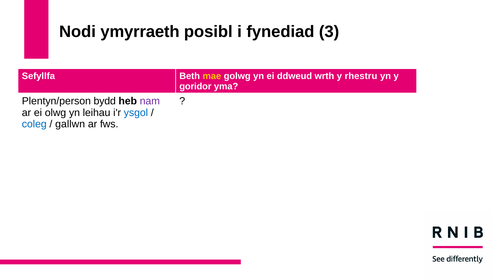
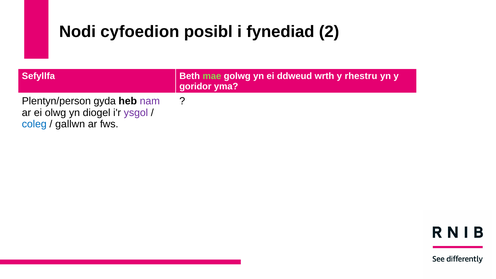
ymyrraeth: ymyrraeth -> cyfoedion
3: 3 -> 2
mae colour: yellow -> light green
bydd: bydd -> gyda
leihau: leihau -> diogel
ysgol colour: blue -> purple
